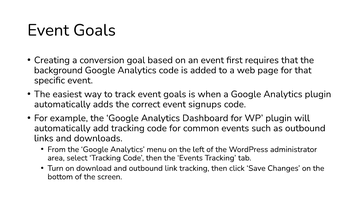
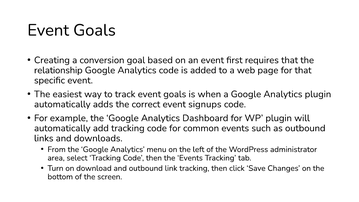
background: background -> relationship
